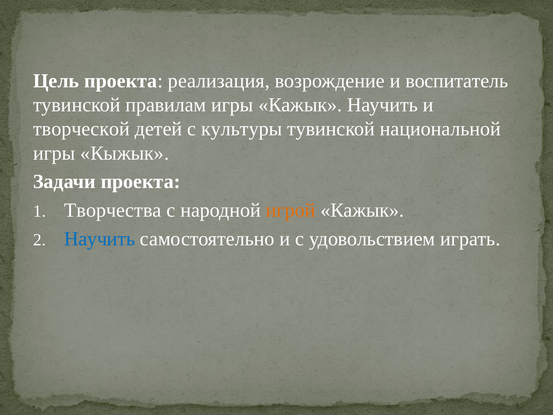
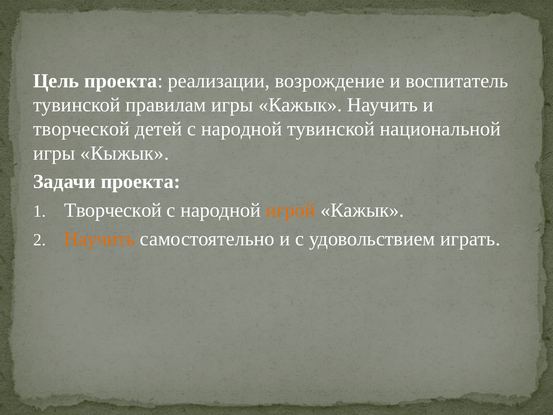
реализация: реализация -> реализации
детей с культуры: культуры -> народной
Творчества at (113, 210): Творчества -> Творческой
Научить at (100, 239) colour: blue -> orange
